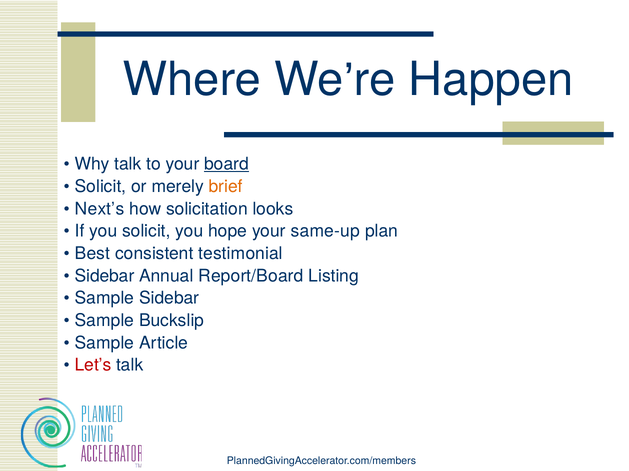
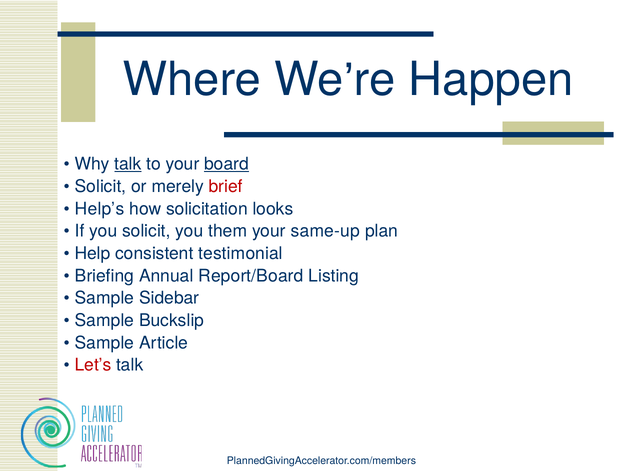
talk at (128, 164) underline: none -> present
brief colour: orange -> red
Next’s: Next’s -> Help’s
hope: hope -> them
Best: Best -> Help
Sidebar at (105, 276): Sidebar -> Briefing
